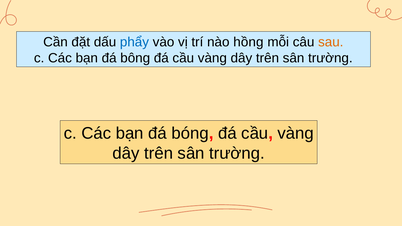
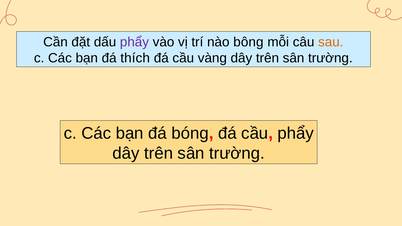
phẩy at (134, 42) colour: blue -> purple
hồng: hồng -> bông
bông: bông -> thích
bóng đá cầu vàng: vàng -> phẩy
